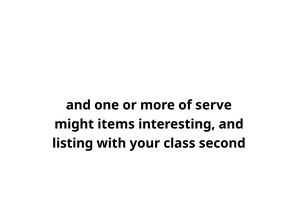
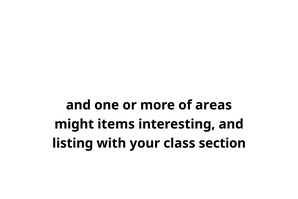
serve: serve -> areas
second: second -> section
